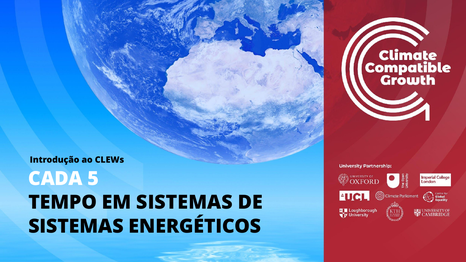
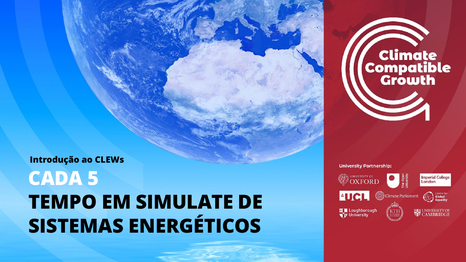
EM SISTEMAS: SISTEMAS -> SIMULATE
